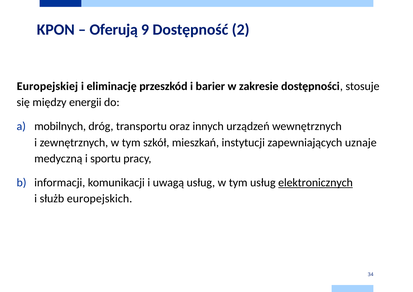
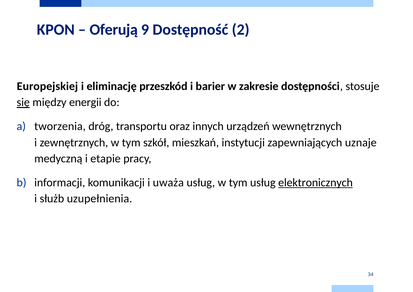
się underline: none -> present
mobilnych: mobilnych -> tworzenia
sportu: sportu -> etapie
uwagą: uwagą -> uważa
europejskich: europejskich -> uzupełnienia
